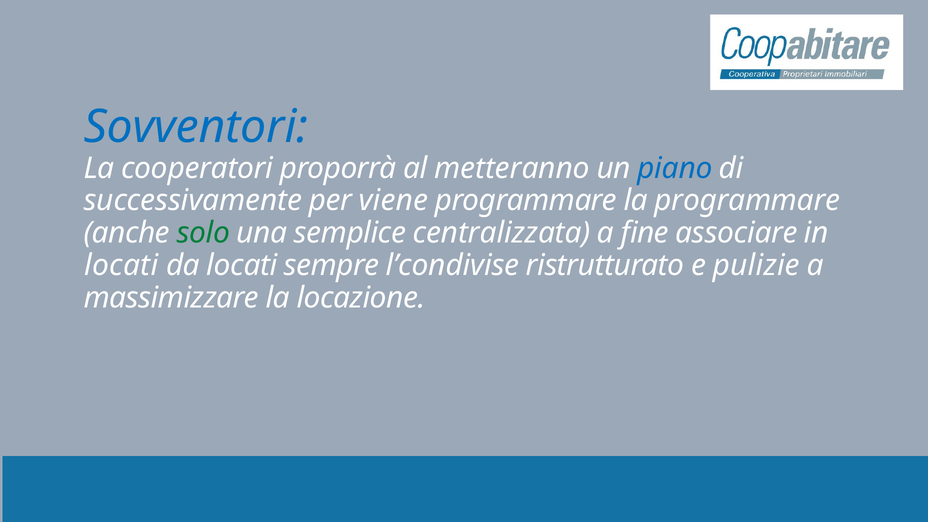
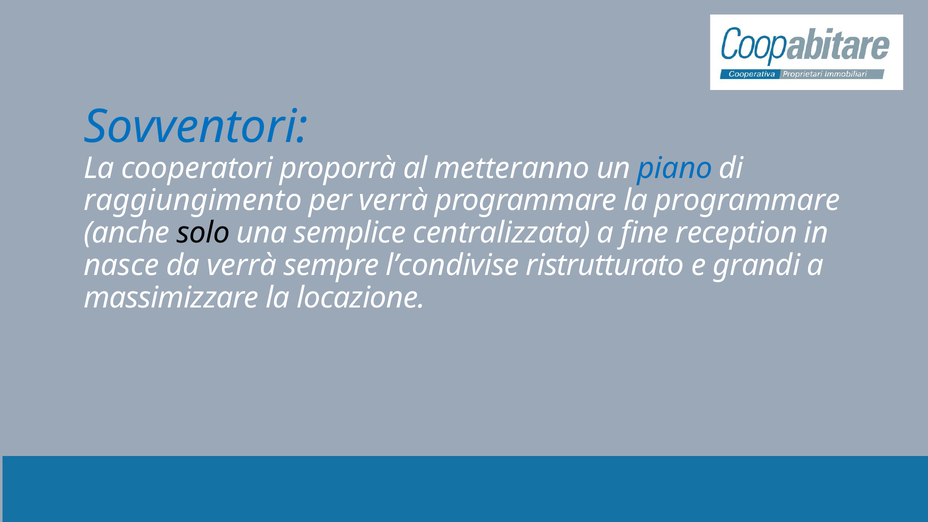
successivamente: successivamente -> raggiungimento
per viene: viene -> verrà
solo colour: green -> black
associare: associare -> reception
locati at (121, 265): locati -> nasce
da locati: locati -> verrà
pulizie: pulizie -> grandi
